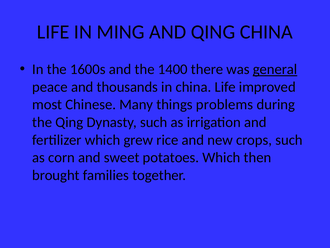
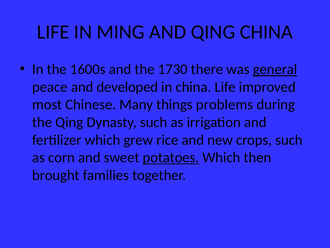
1400: 1400 -> 1730
thousands: thousands -> developed
potatoes underline: none -> present
